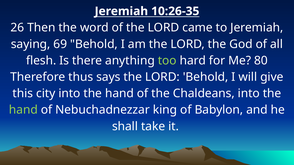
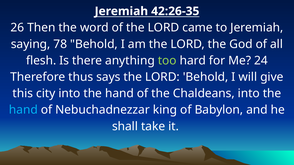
10:26-35: 10:26-35 -> 42:26-35
69: 69 -> 78
80: 80 -> 24
hand at (23, 110) colour: light green -> light blue
